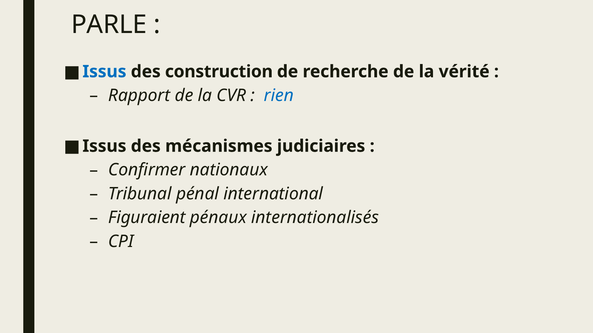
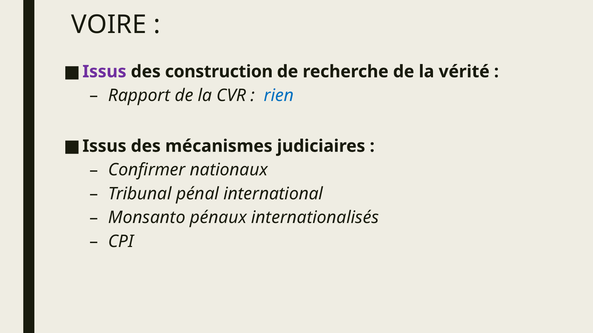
PARLE: PARLE -> VOIRE
Issus at (104, 72) colour: blue -> purple
Figuraient: Figuraient -> Monsanto
